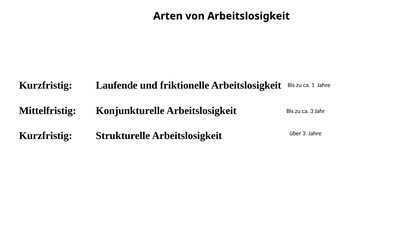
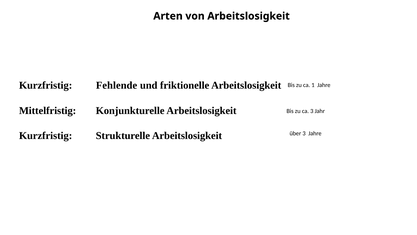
Laufende: Laufende -> Fehlende
